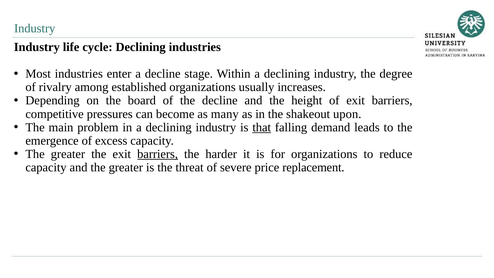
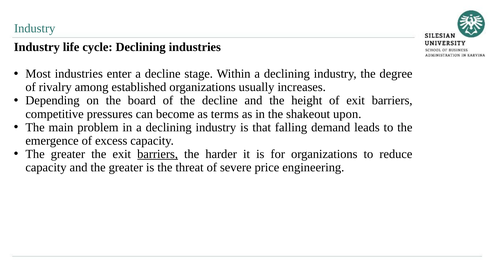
many: many -> terms
that underline: present -> none
replacement: replacement -> engineering
